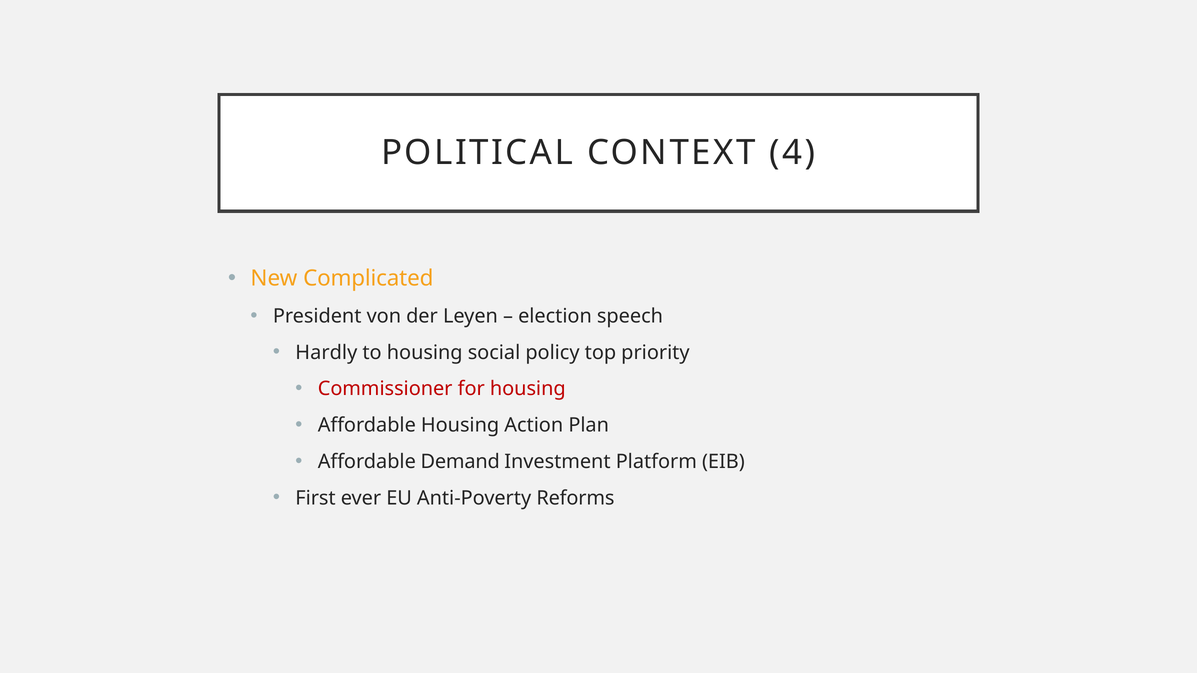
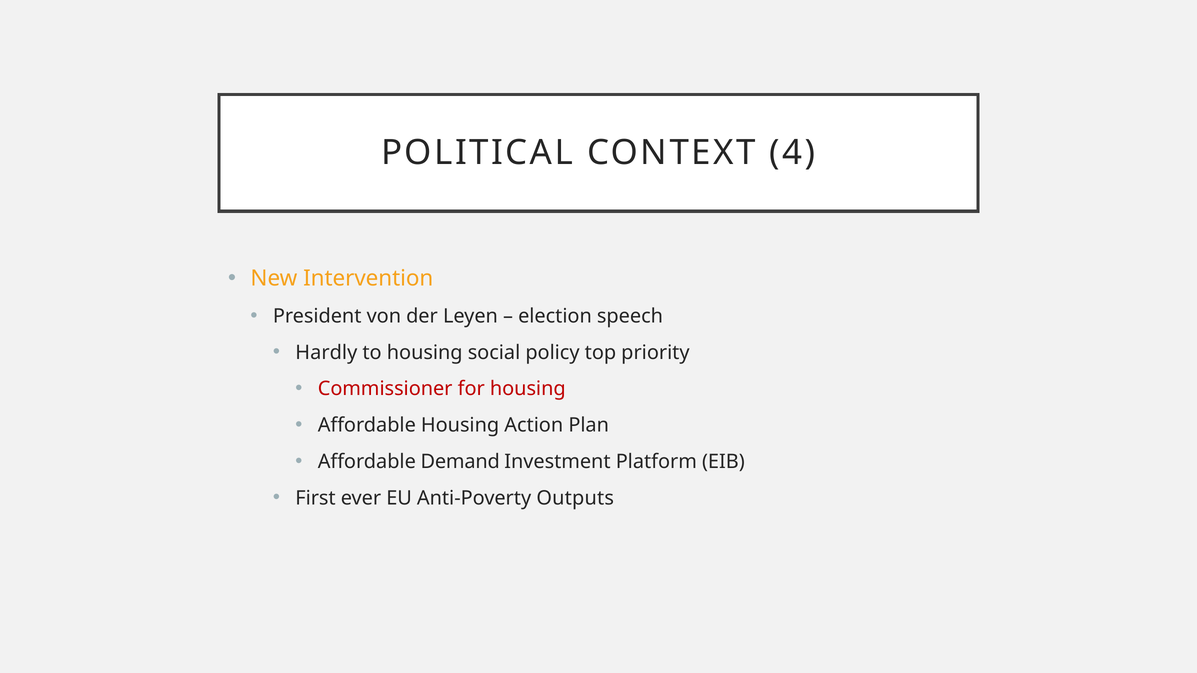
Complicated: Complicated -> Intervention
Reforms: Reforms -> Outputs
